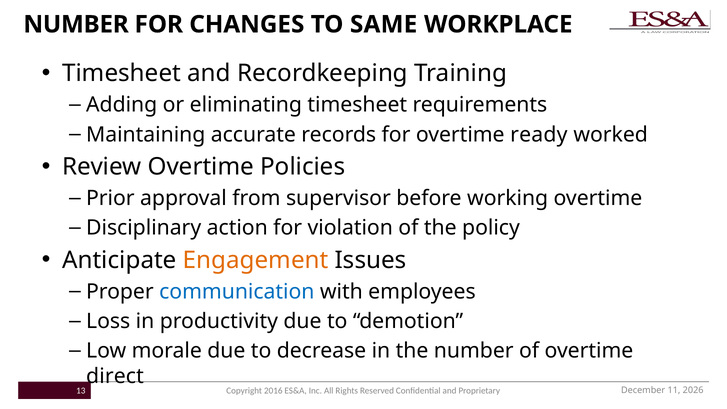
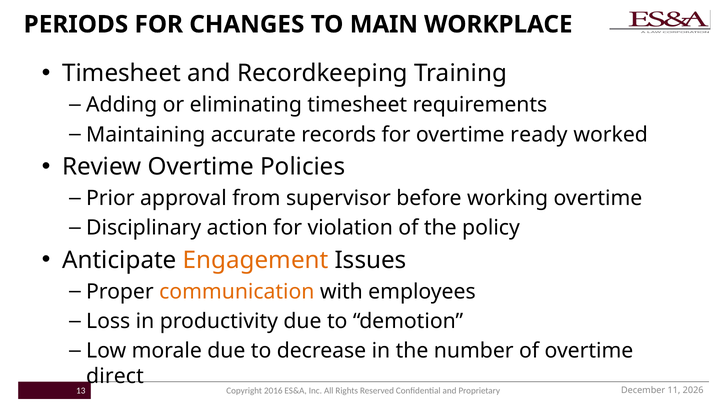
NUMBER at (76, 24): NUMBER -> PERIODS
SAME: SAME -> MAIN
communication colour: blue -> orange
